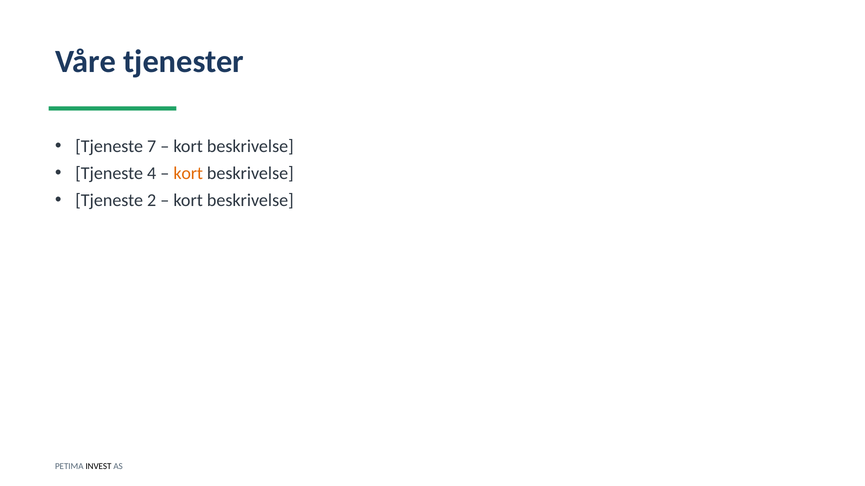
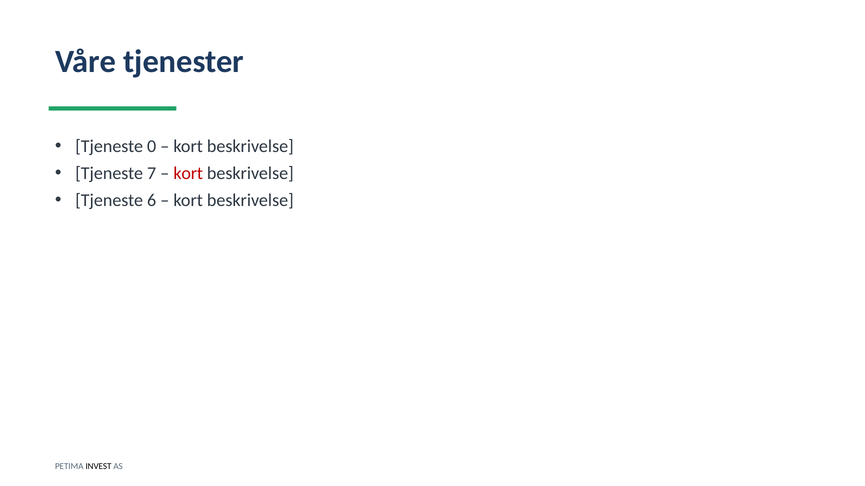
7: 7 -> 0
4: 4 -> 7
kort at (188, 174) colour: orange -> red
2: 2 -> 6
